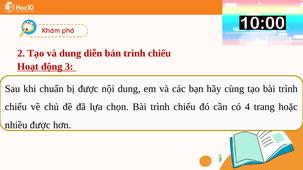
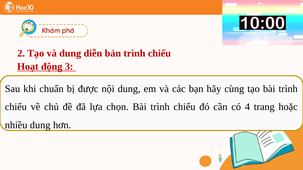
nhiều được: được -> dung
